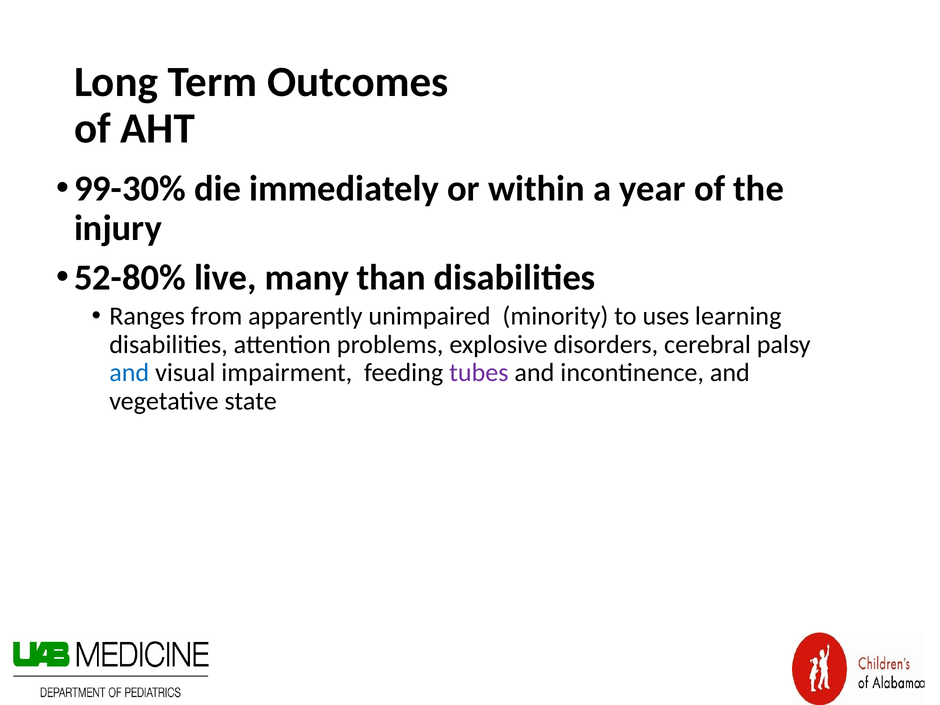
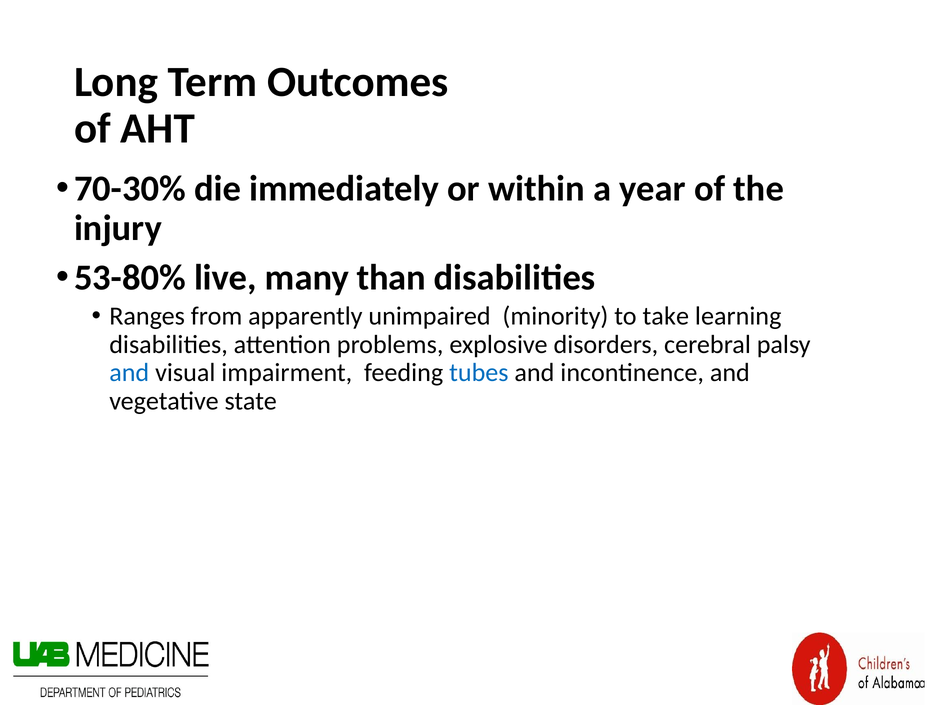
99-30%: 99-30% -> 70-30%
52-80%: 52-80% -> 53-80%
uses: uses -> take
tubes colour: purple -> blue
